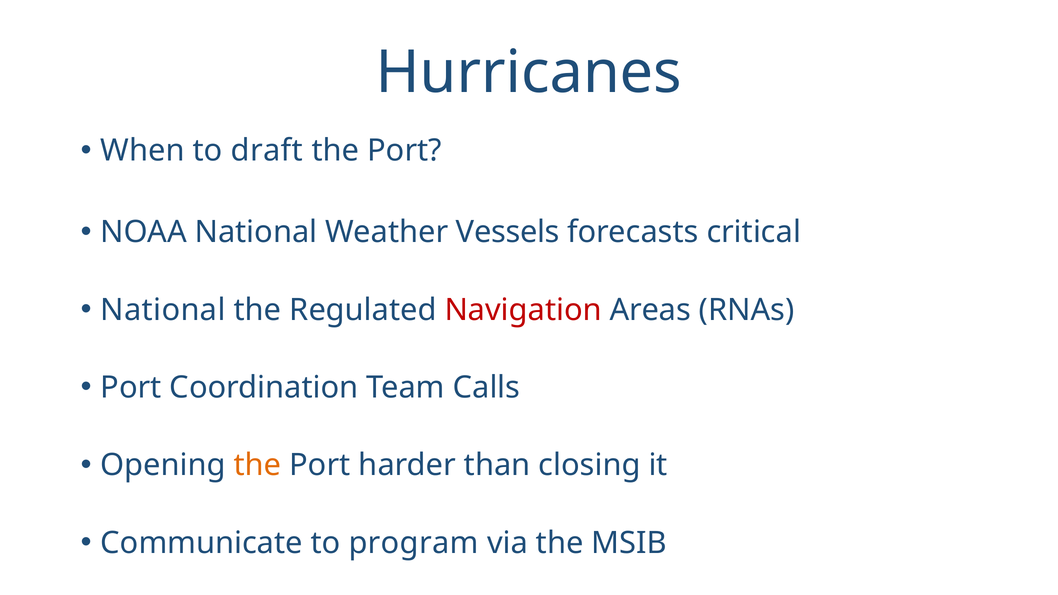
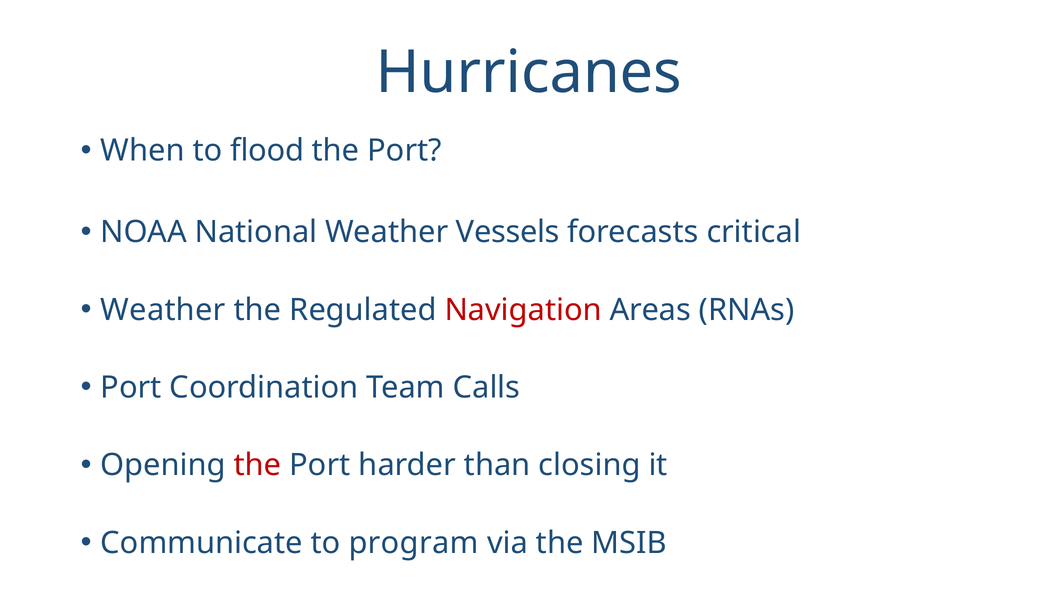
draft: draft -> flood
National at (163, 310): National -> Weather
the at (258, 465) colour: orange -> red
